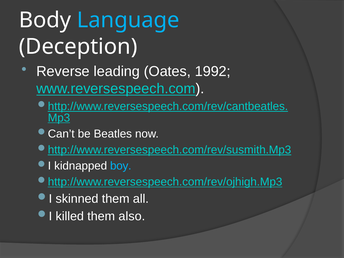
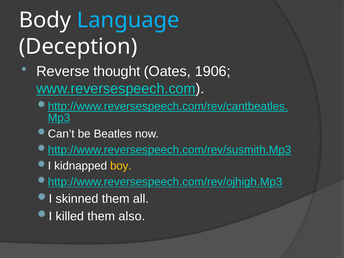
leading: leading -> thought
1992: 1992 -> 1906
boy colour: light blue -> yellow
